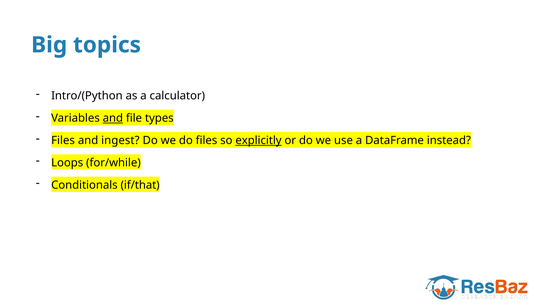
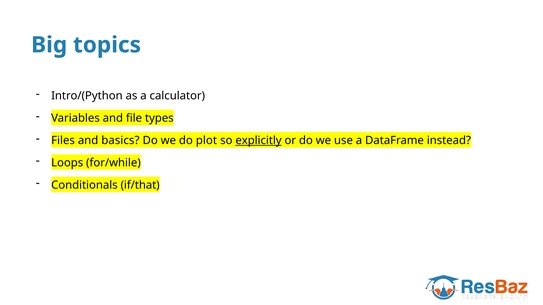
and at (113, 118) underline: present -> none
ingest: ingest -> basics
do files: files -> plot
